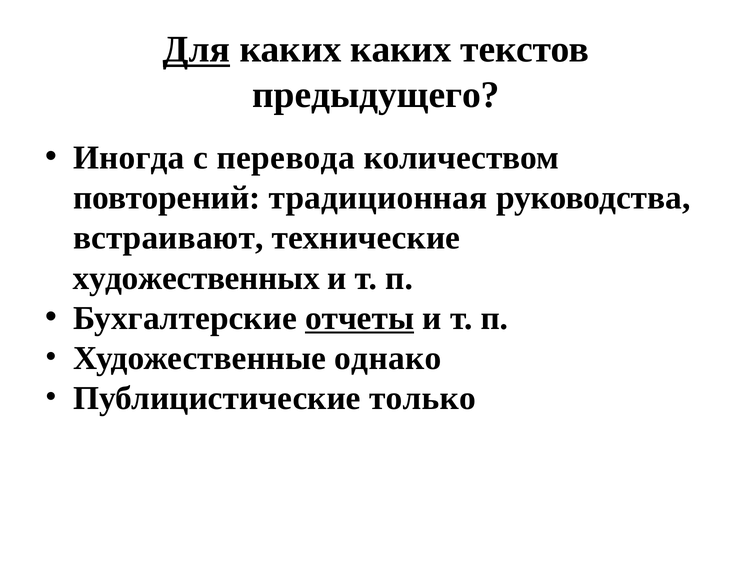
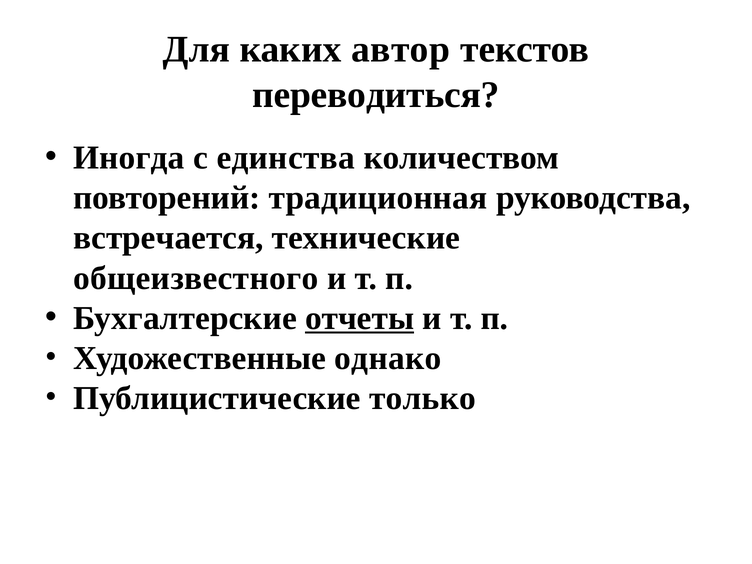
Для underline: present -> none
каких каких: каких -> автор
предыдущего: предыдущего -> переводиться
перевода: перевода -> единства
встраивают: встраивают -> встречается
художественных: художественных -> общеизвестного
